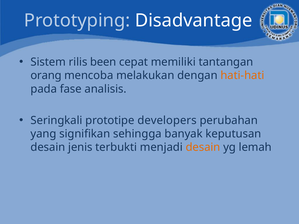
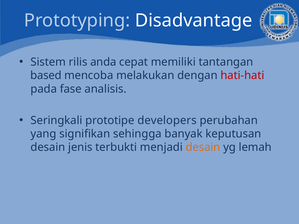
been: been -> anda
orang: orang -> based
hati-hati colour: orange -> red
